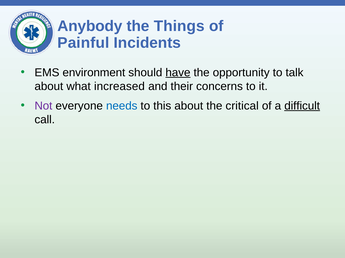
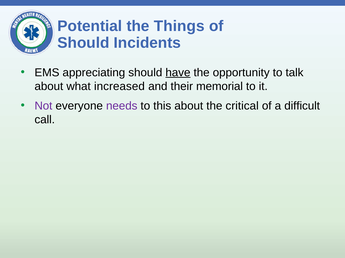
Anybody: Anybody -> Potential
Painful at (83, 43): Painful -> Should
environment: environment -> appreciating
concerns: concerns -> memorial
needs colour: blue -> purple
difficult underline: present -> none
